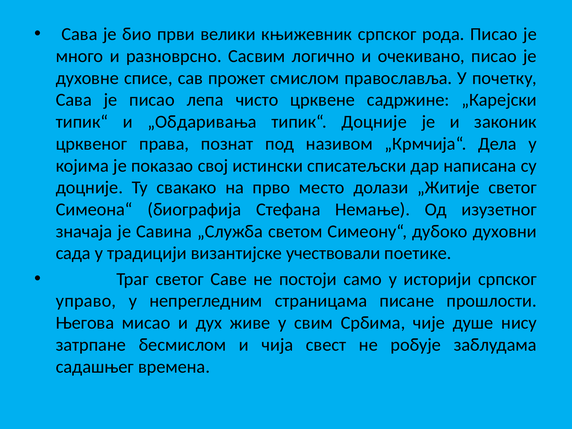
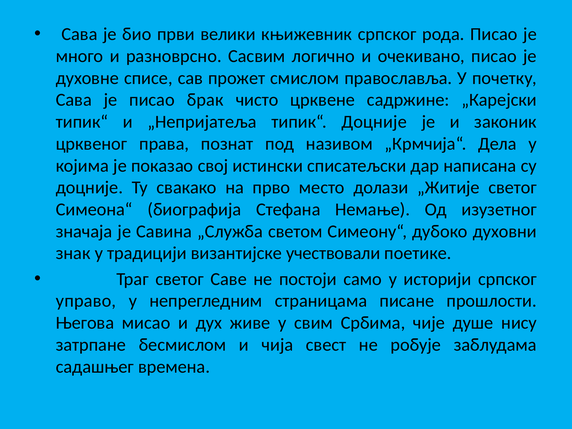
лепа: лепа -> брак
„Обдаривања: „Обдаривања -> „Непријатеља
сада: сада -> знак
